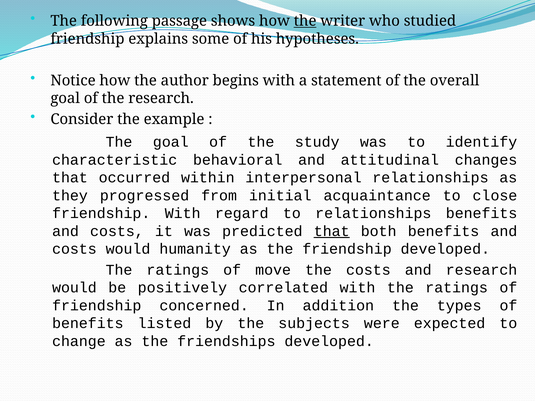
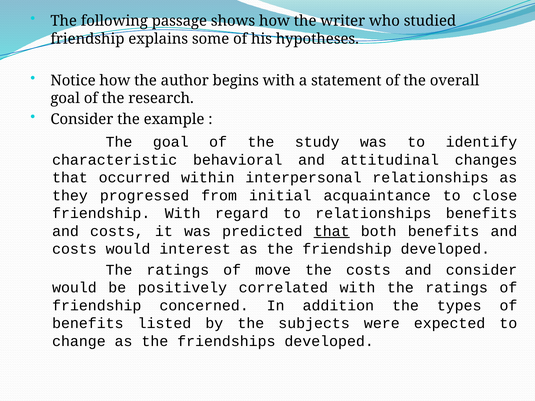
the at (305, 21) underline: present -> none
humanity: humanity -> interest
and research: research -> consider
